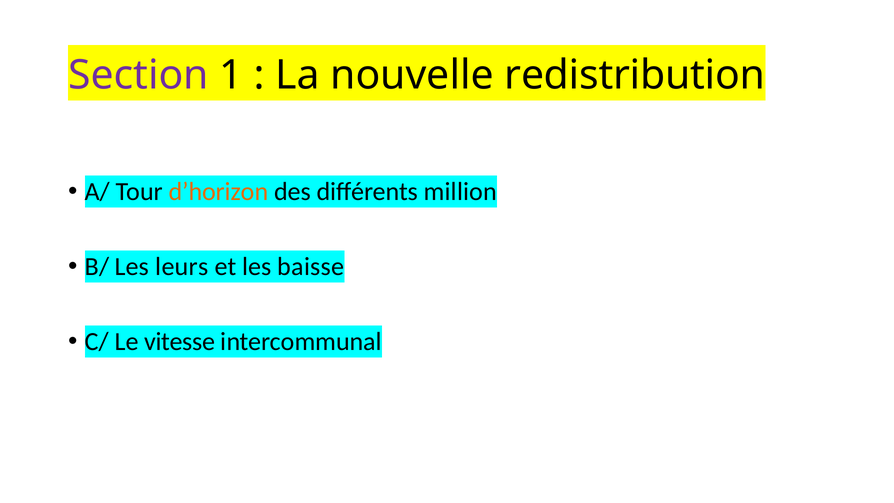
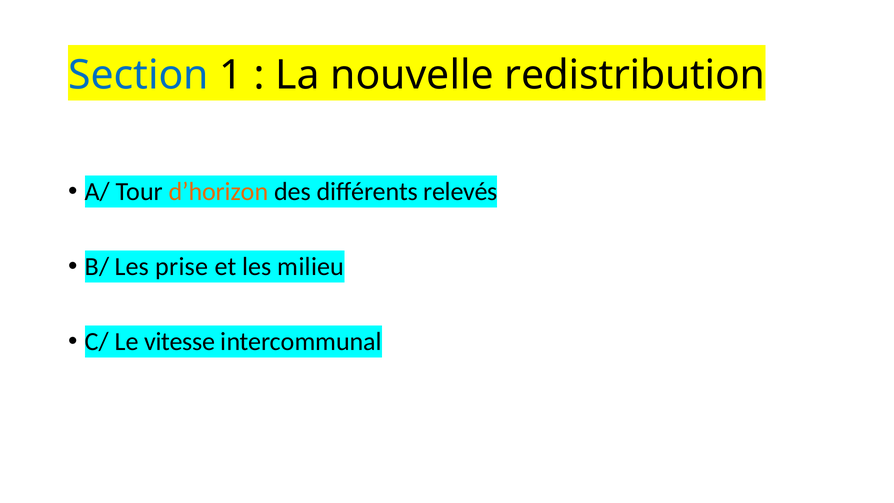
Section colour: purple -> blue
million: million -> relevés
leurs: leurs -> prise
baisse: baisse -> milieu
